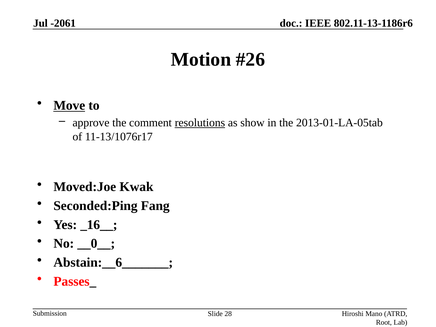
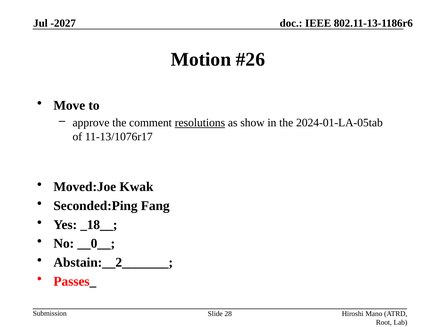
-2061: -2061 -> -2027
Move underline: present -> none
2013-01-LA-05tab: 2013-01-LA-05tab -> 2024-01-LA-05tab
_16__: _16__ -> _18__
Abstain:__6_______: Abstain:__6_______ -> Abstain:__2_______
